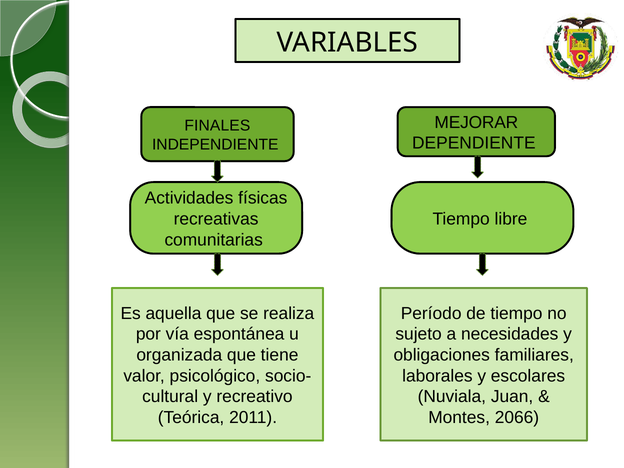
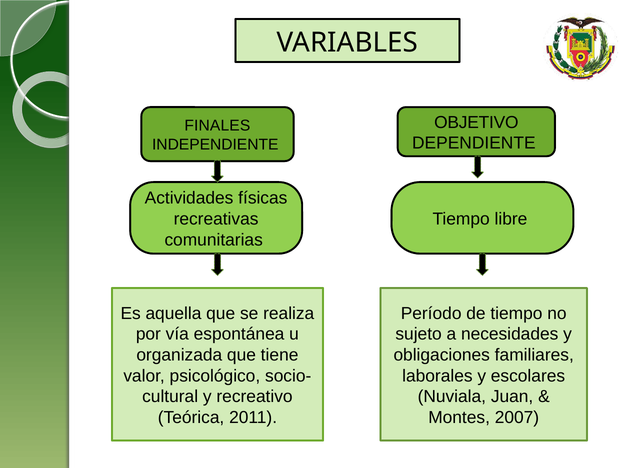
MEJORAR: MEJORAR -> OBJETIVO
2066: 2066 -> 2007
